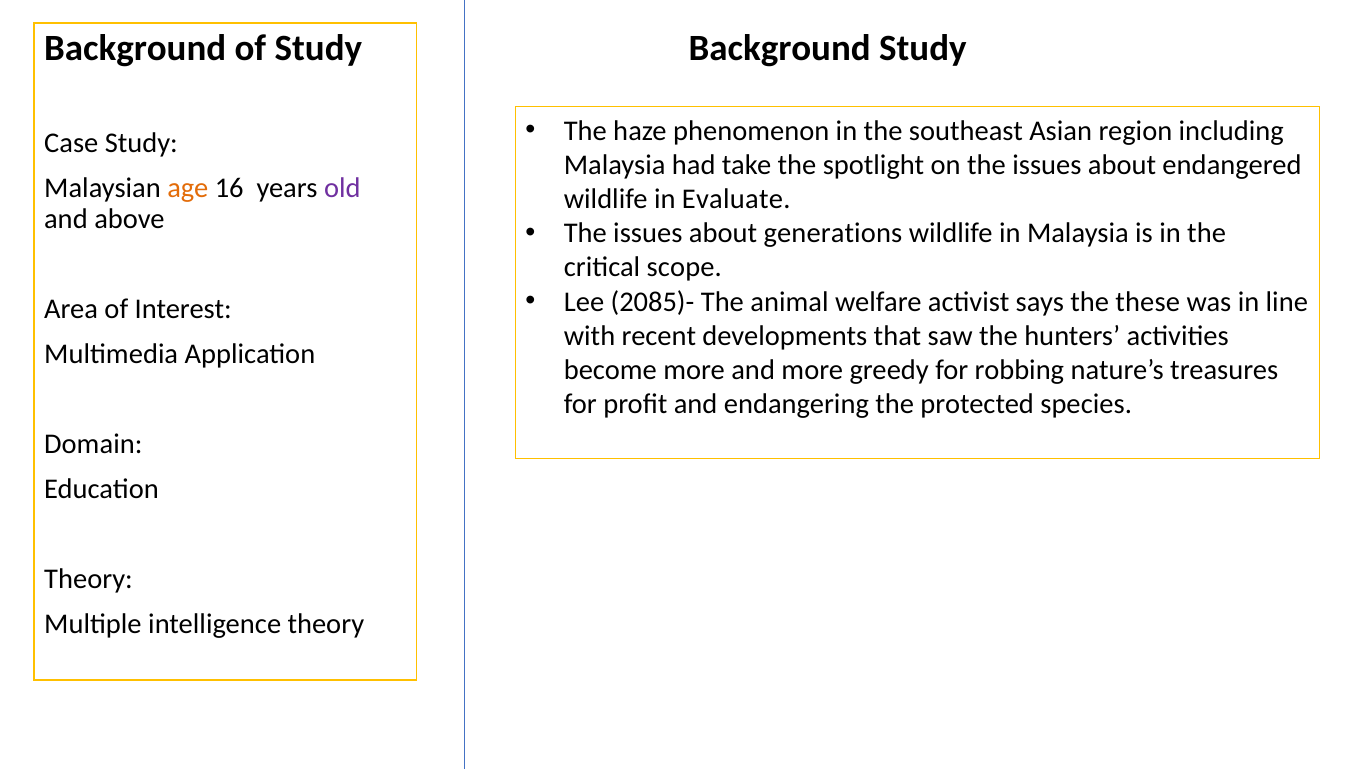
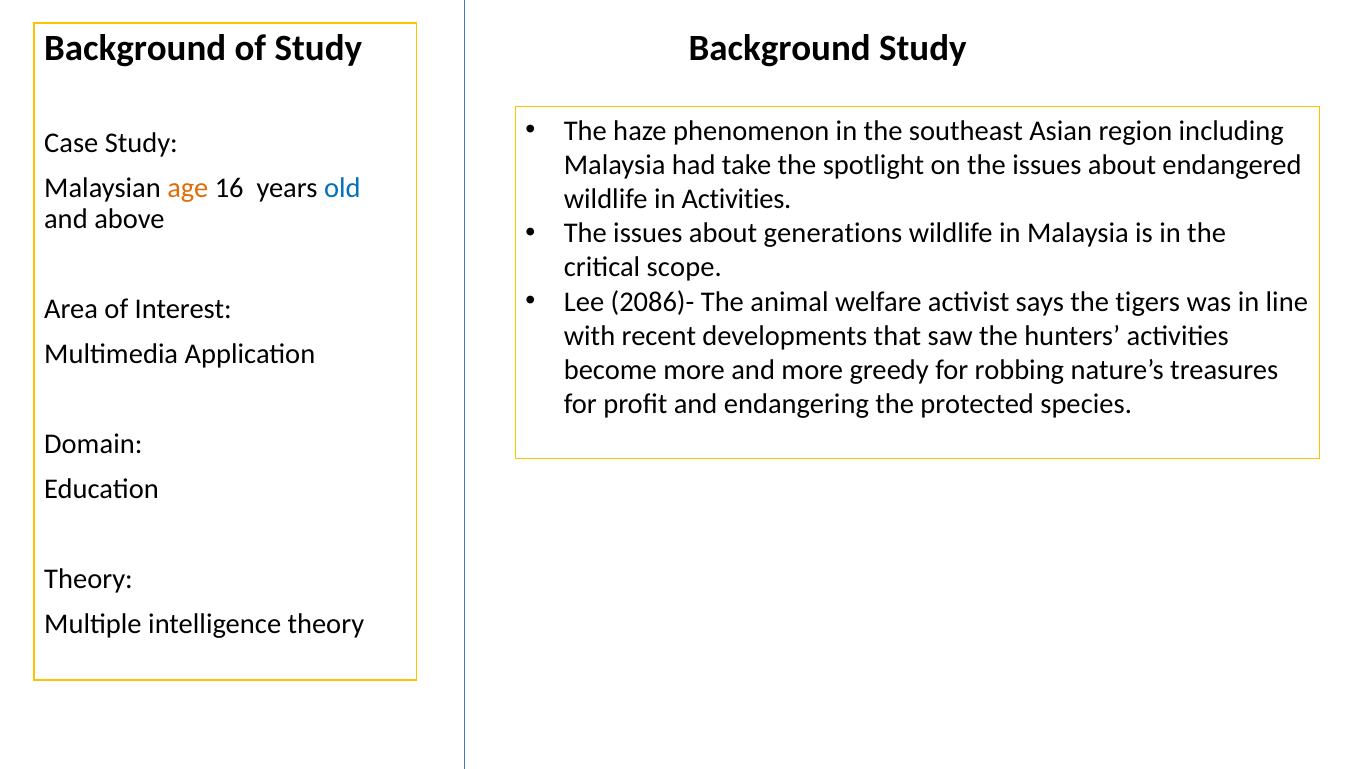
old colour: purple -> blue
in Evaluate: Evaluate -> Activities
2085)-: 2085)- -> 2086)-
these: these -> tigers
